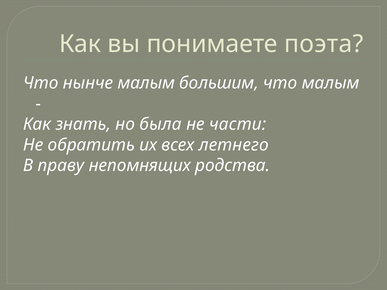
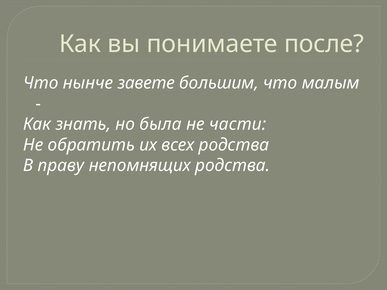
поэта: поэта -> после
нынче малым: малым -> завете
всех летнего: летнего -> родства
